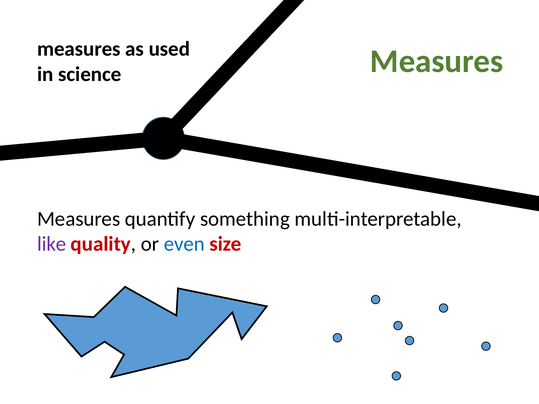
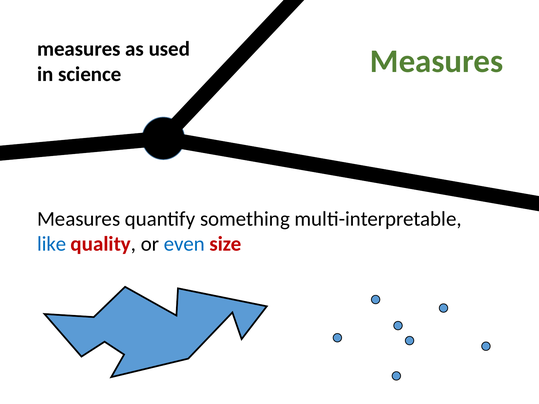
like colour: purple -> blue
